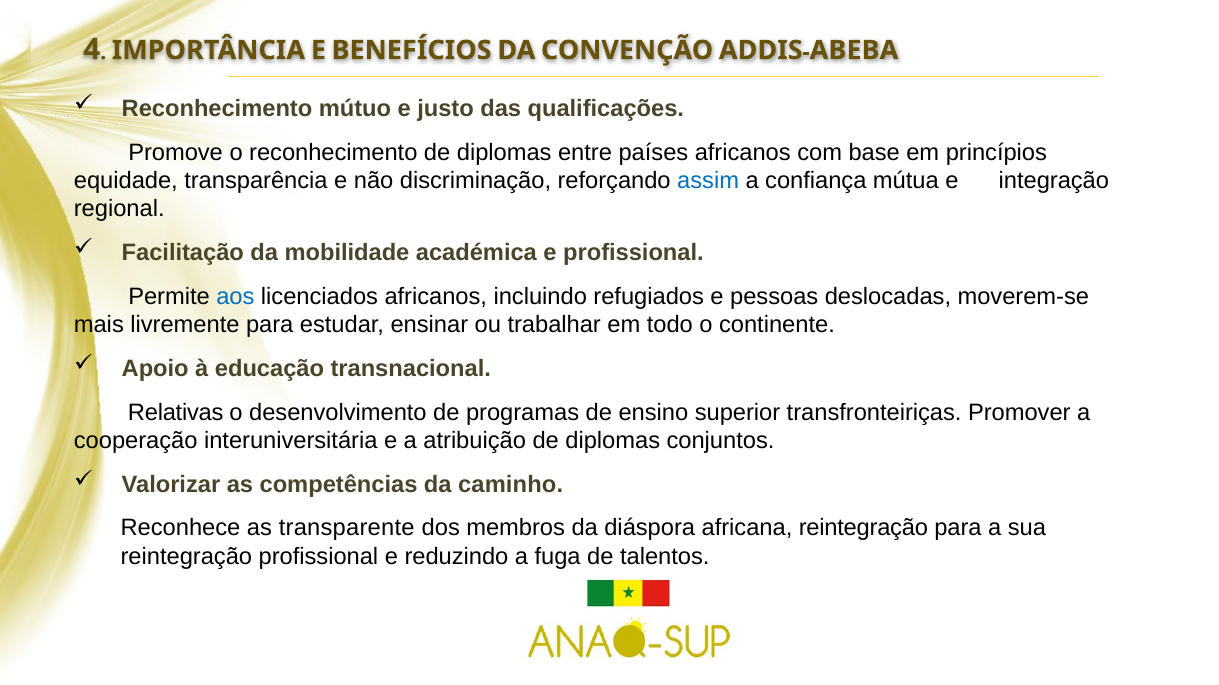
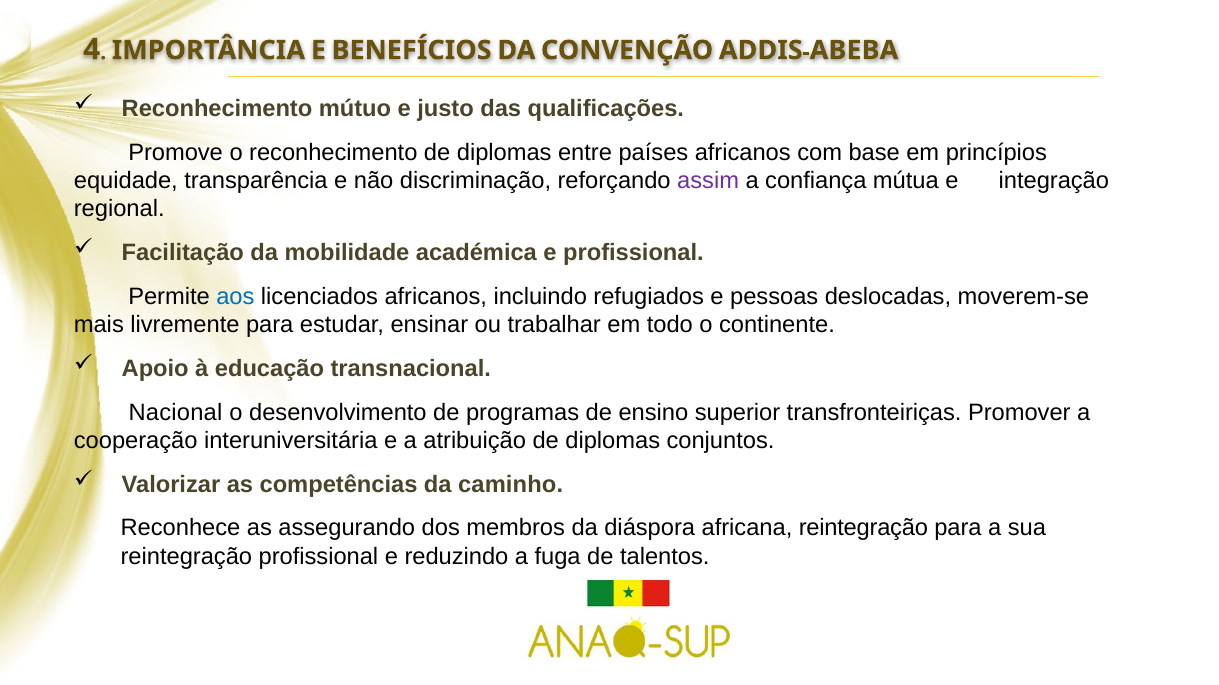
assim colour: blue -> purple
Relativas: Relativas -> Nacional
transparente: transparente -> assegurando
